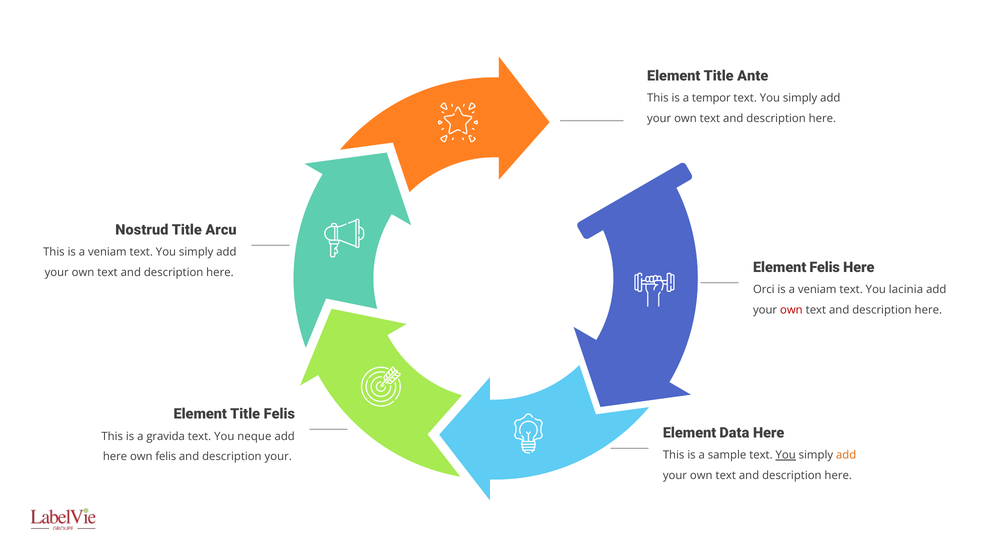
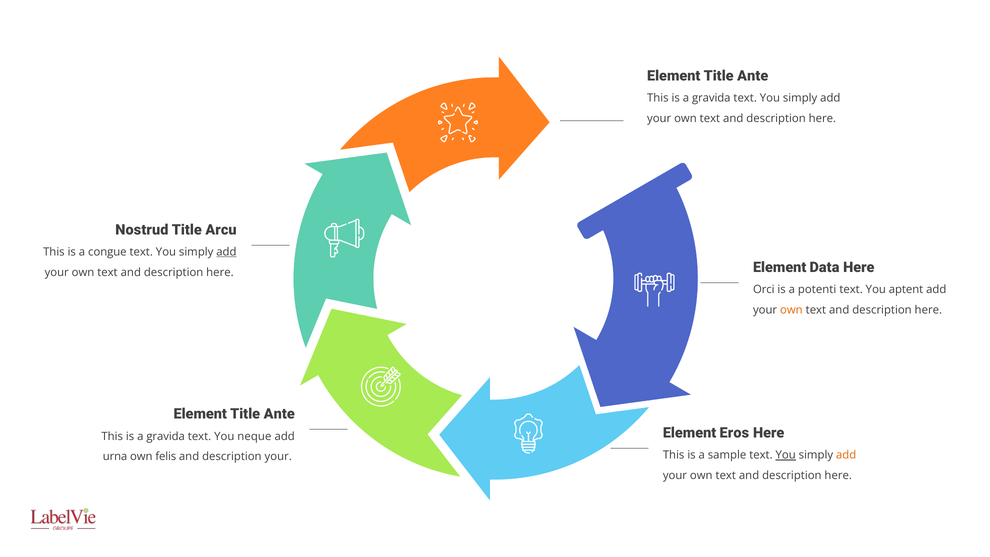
tempor at (711, 98): tempor -> gravida
This is a veniam: veniam -> congue
add at (226, 252) underline: none -> present
Element Felis: Felis -> Data
veniam at (817, 290): veniam -> potenti
lacinia: lacinia -> aptent
own at (791, 310) colour: red -> orange
Felis at (279, 414): Felis -> Ante
Data: Data -> Eros
here at (115, 457): here -> urna
